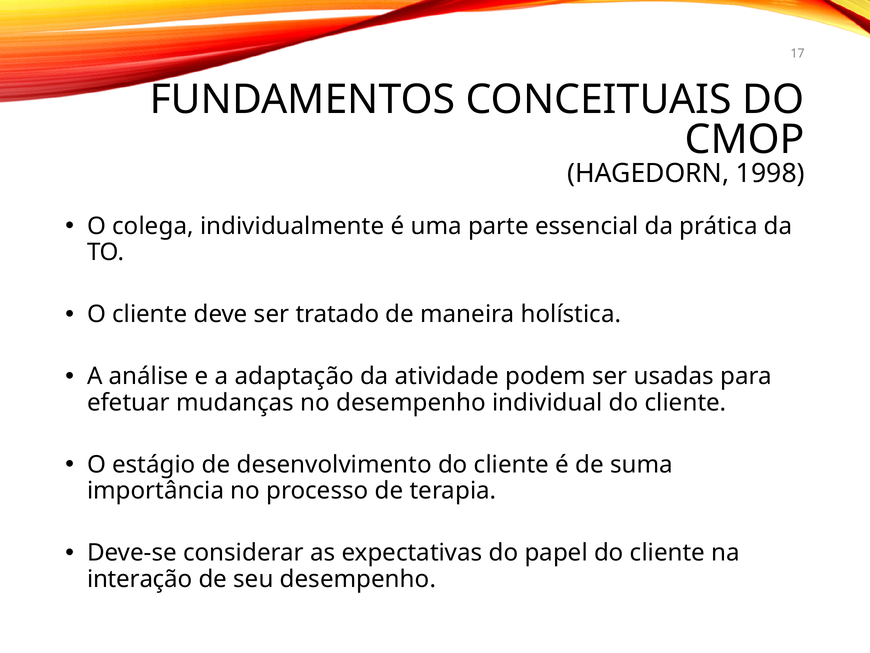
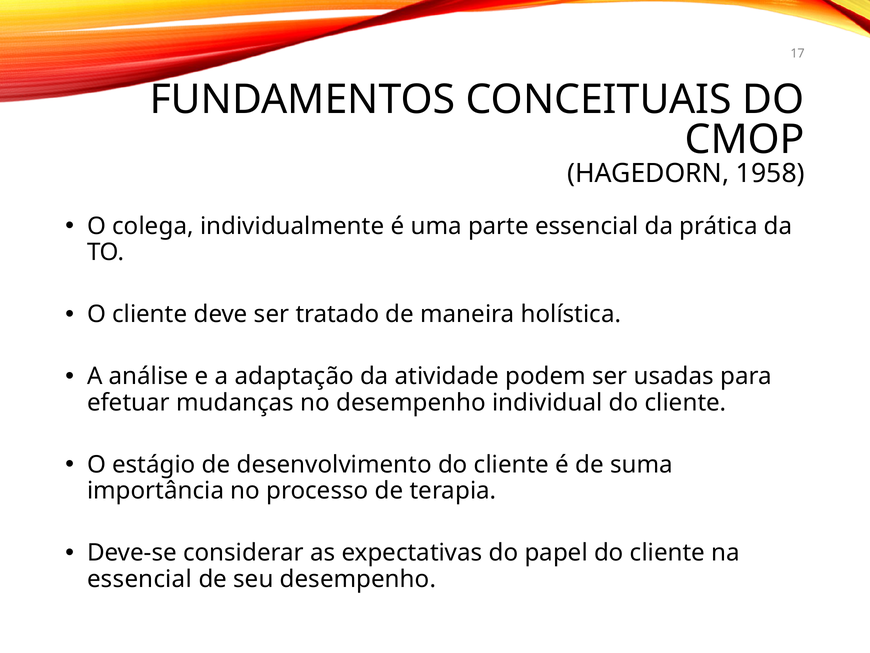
1998: 1998 -> 1958
interação at (140, 579): interação -> essencial
